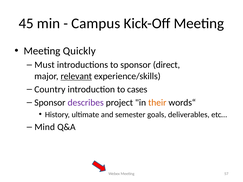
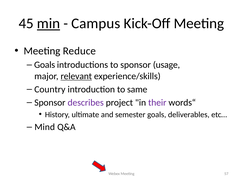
min underline: none -> present
Quickly: Quickly -> Reduce
Must at (45, 65): Must -> Goals
direct: direct -> usage
cases: cases -> same
their colour: orange -> purple
